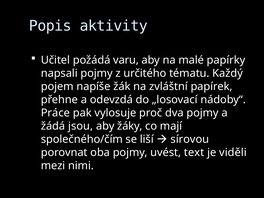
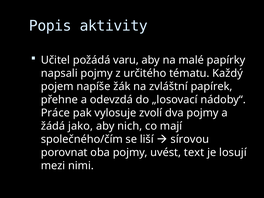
proč: proč -> zvolí
jsou: jsou -> jako
žáky: žáky -> nich
viděli: viděli -> losují
